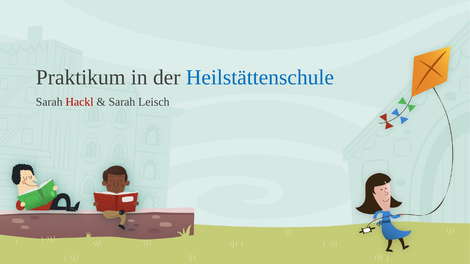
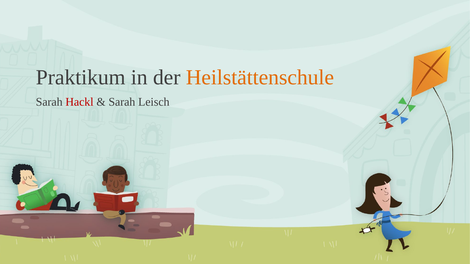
Heilstättenschule colour: blue -> orange
